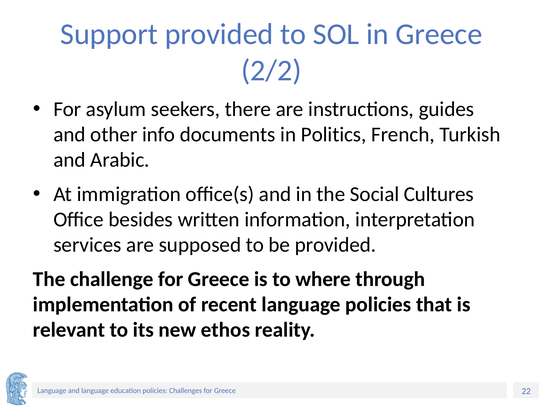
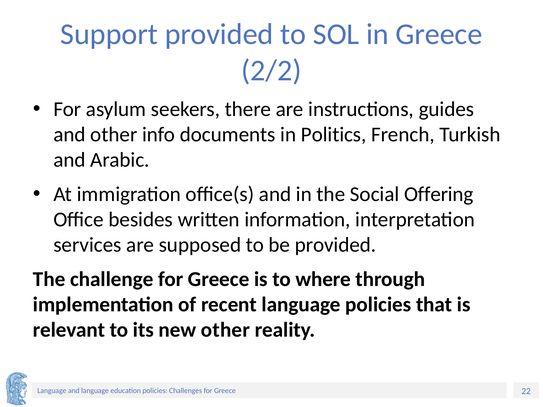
Cultures: Cultures -> Offering
new ethos: ethos -> other
